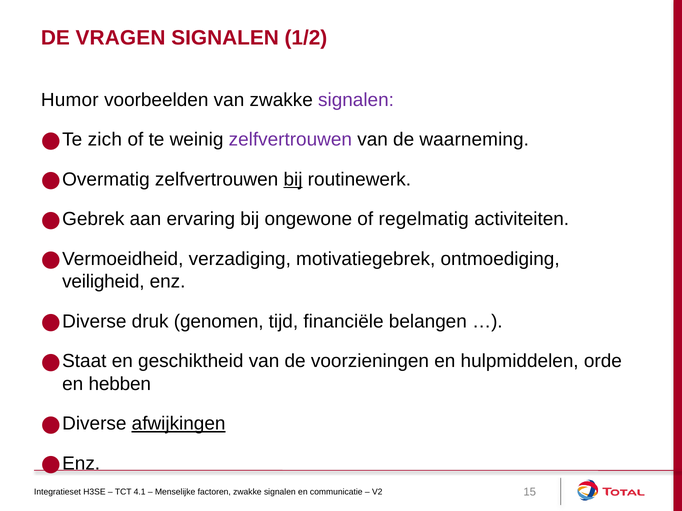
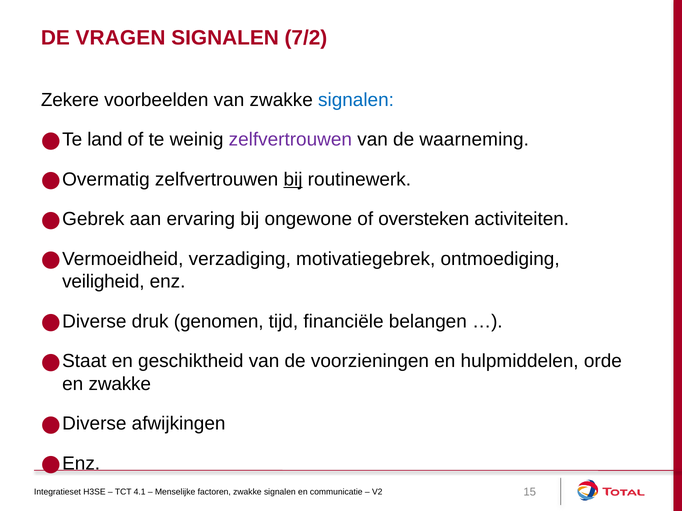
1/2: 1/2 -> 7/2
Humor: Humor -> Zekere
signalen at (356, 100) colour: purple -> blue
zich: zich -> land
regelmatig: regelmatig -> oversteken
en hebben: hebben -> zwakke
afwijkingen underline: present -> none
